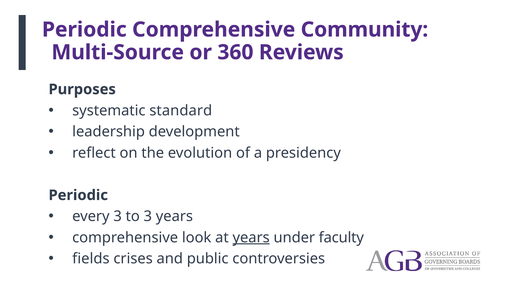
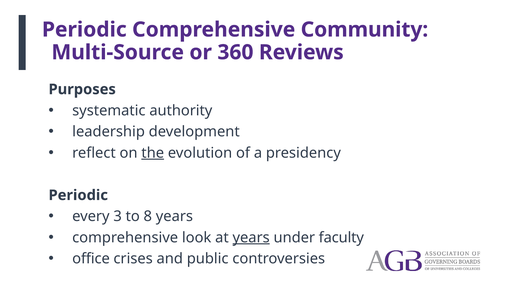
standard: standard -> authority
the underline: none -> present
to 3: 3 -> 8
fields: fields -> office
